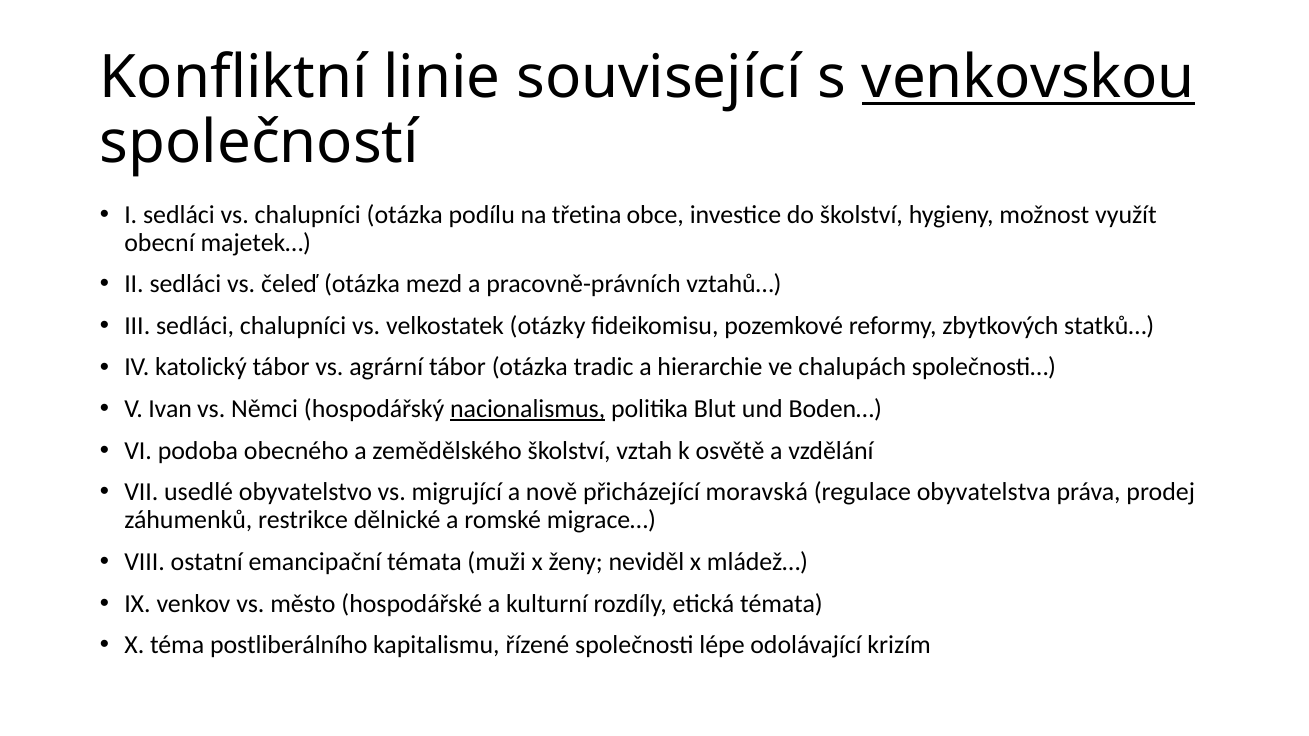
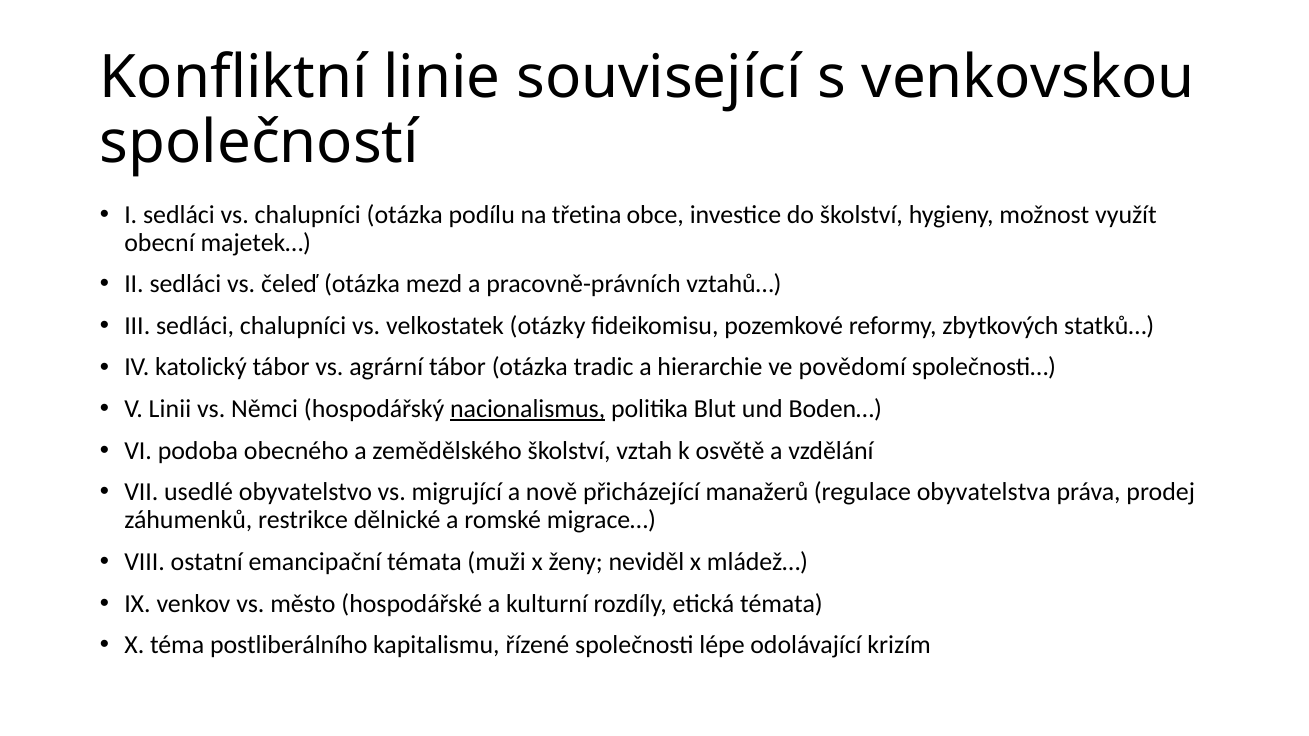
venkovskou underline: present -> none
chalupách: chalupách -> povědomí
Ivan: Ivan -> Linii
moravská: moravská -> manažerů
